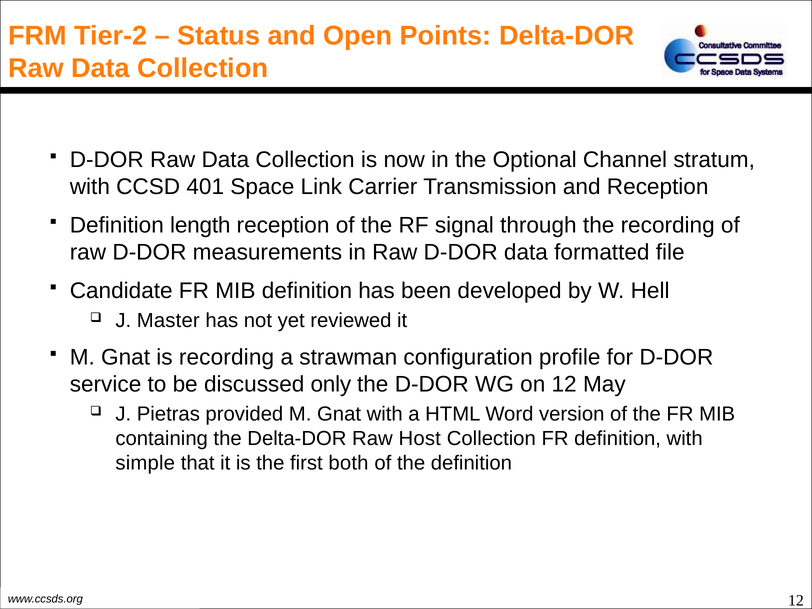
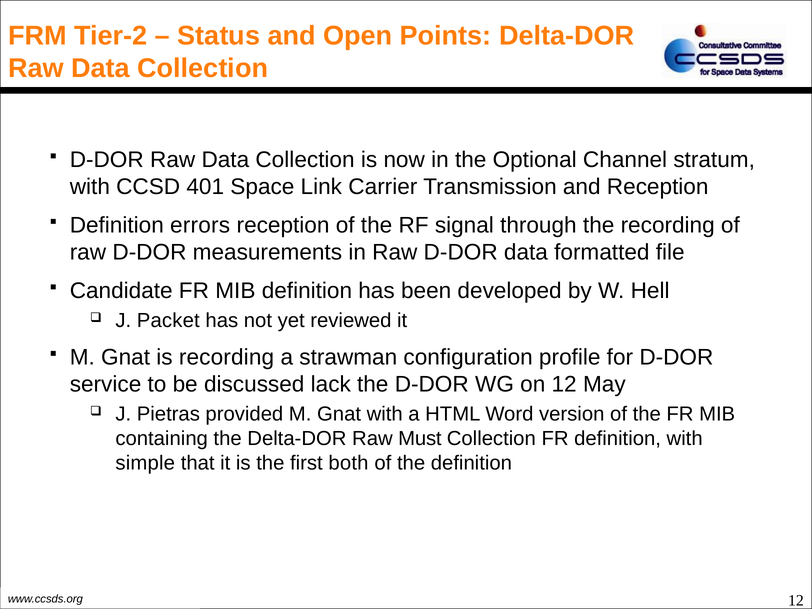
length: length -> errors
Master: Master -> Packet
only: only -> lack
Host: Host -> Must
